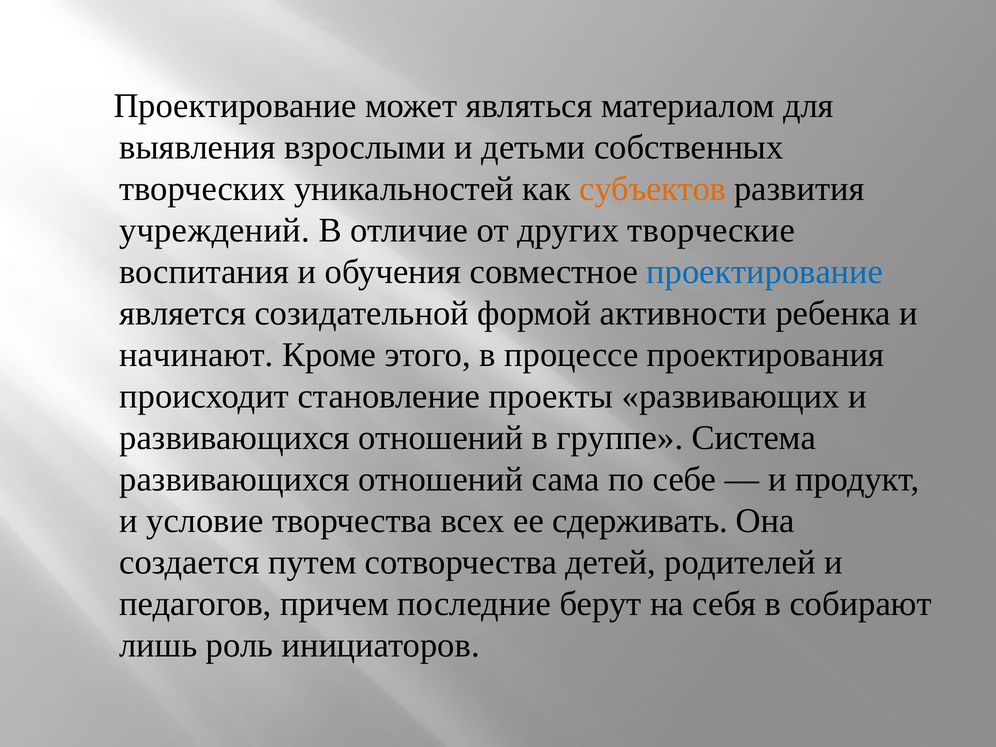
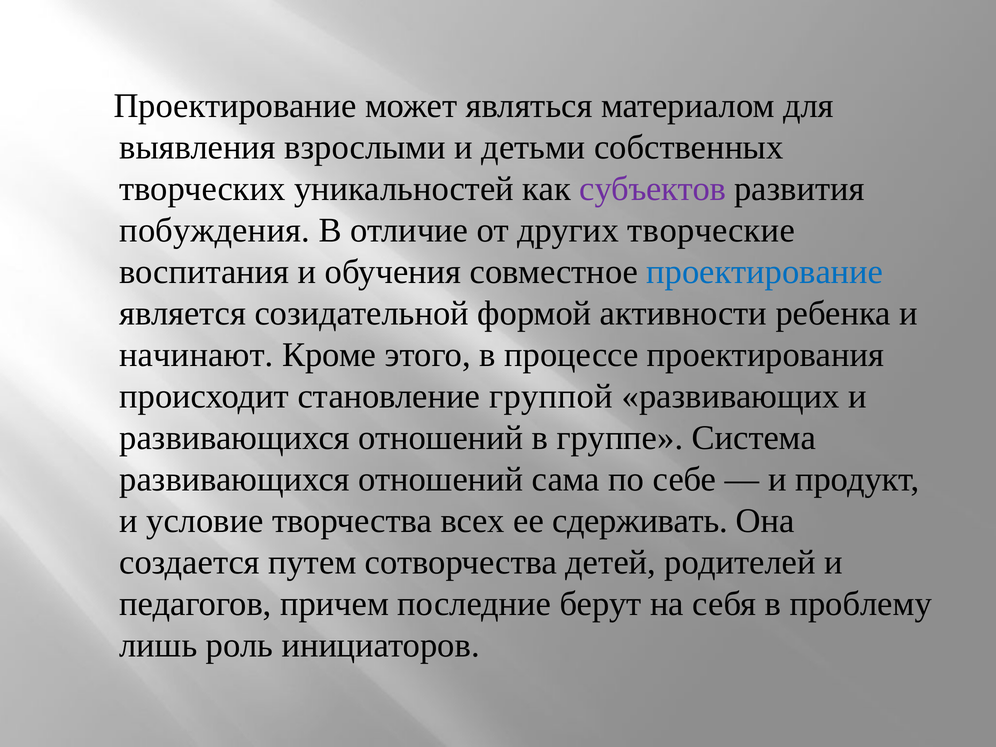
субъектов colour: orange -> purple
учреждений: учреждений -> побуждения
проекты: проекты -> группой
собирают: собирают -> проблему
